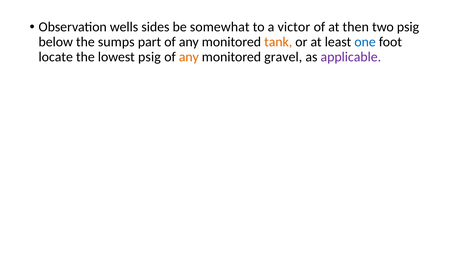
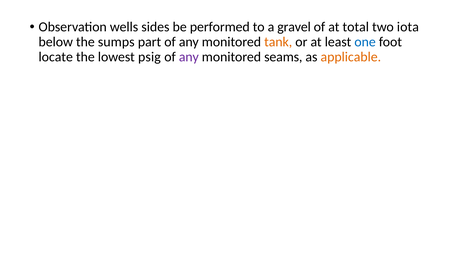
somewhat: somewhat -> performed
victor: victor -> gravel
then: then -> total
two psig: psig -> iota
any at (189, 57) colour: orange -> purple
gravel: gravel -> seams
applicable colour: purple -> orange
